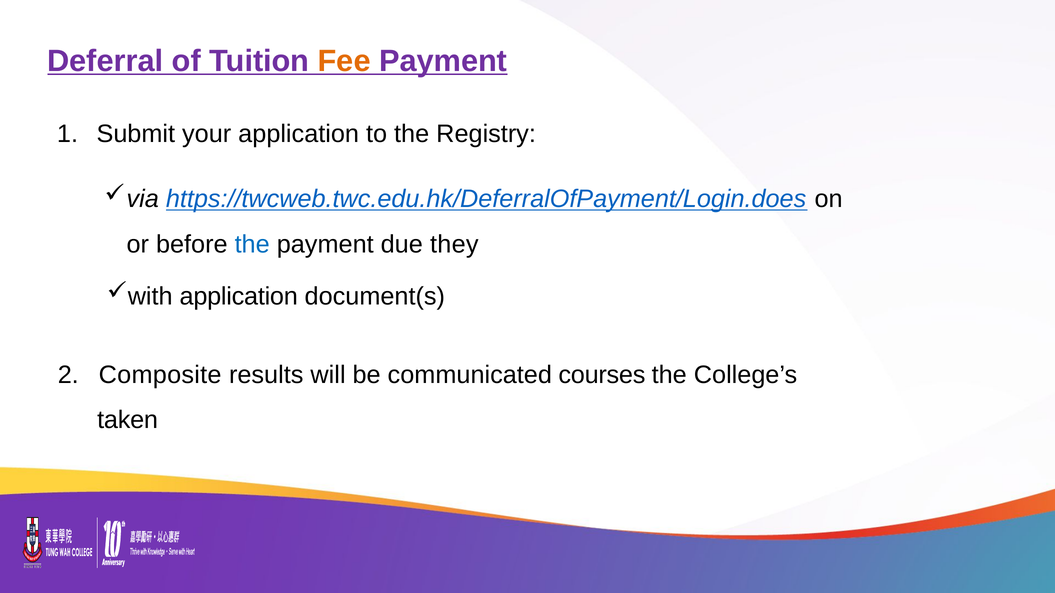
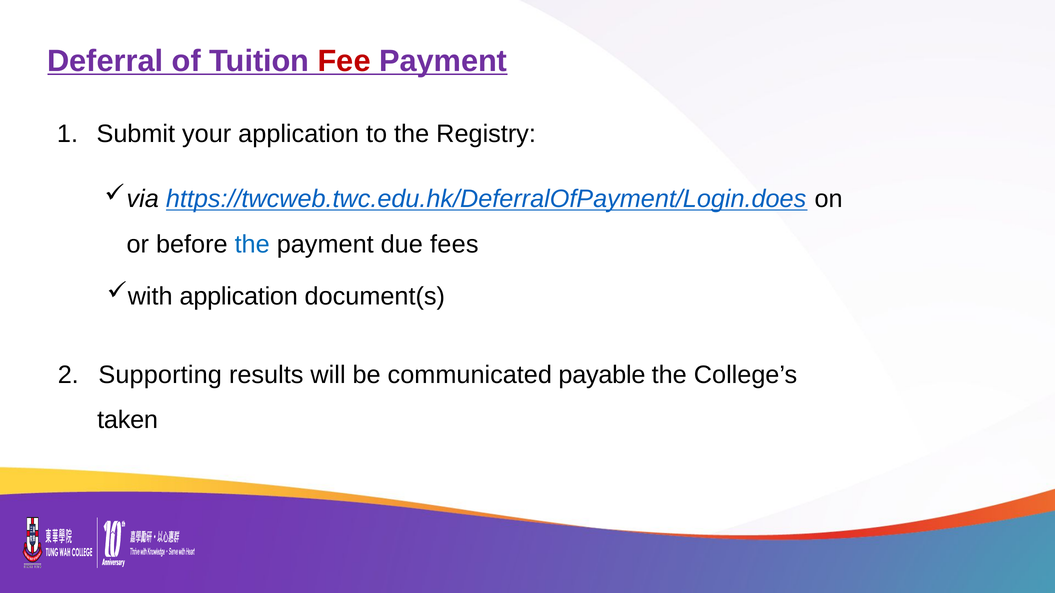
Fee colour: orange -> red
they: they -> fees
Composite: Composite -> Supporting
courses: courses -> payable
